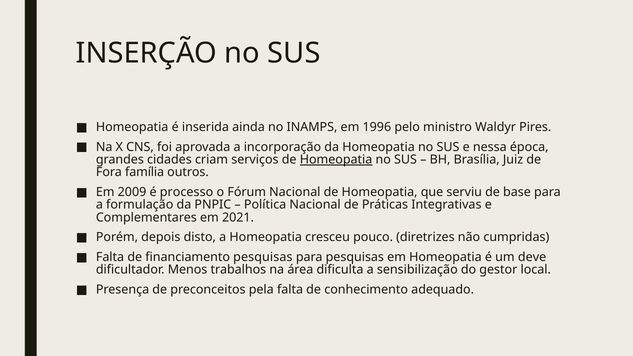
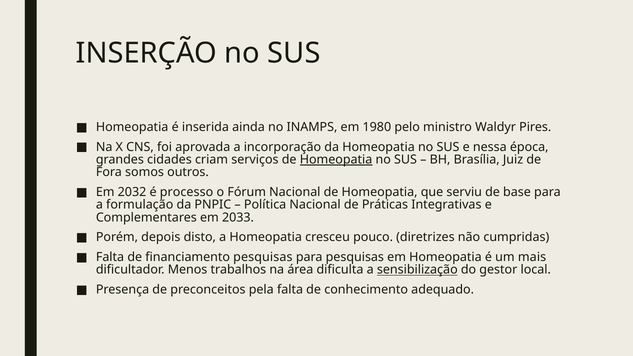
1996: 1996 -> 1980
família: família -> somos
2009: 2009 -> 2032
2021: 2021 -> 2033
deve: deve -> mais
sensibilização underline: none -> present
